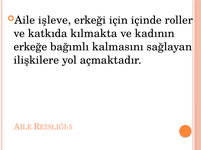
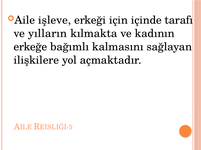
roller: roller -> tarafı
katkıda: katkıda -> yılların
